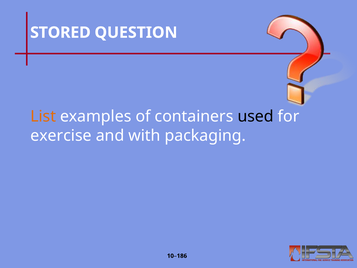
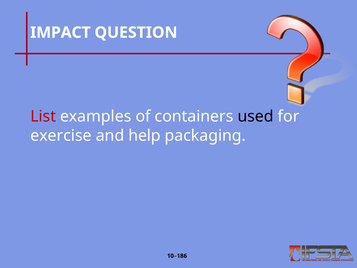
STORED: STORED -> IMPACT
List colour: orange -> red
with: with -> help
